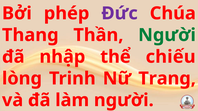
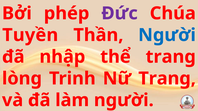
Thang: Thang -> Tuyền
Người at (167, 35) colour: green -> blue
thể chiếu: chiếu -> trang
